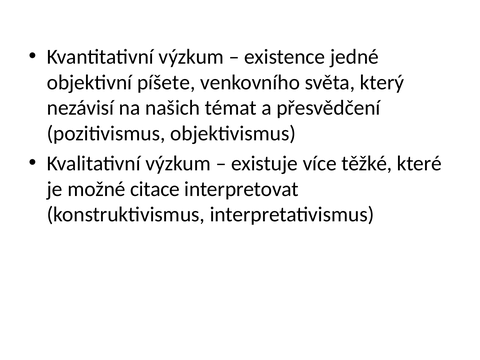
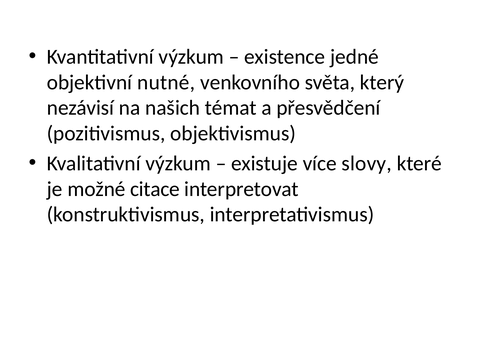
píšete: píšete -> nutné
těžké: těžké -> slovy
